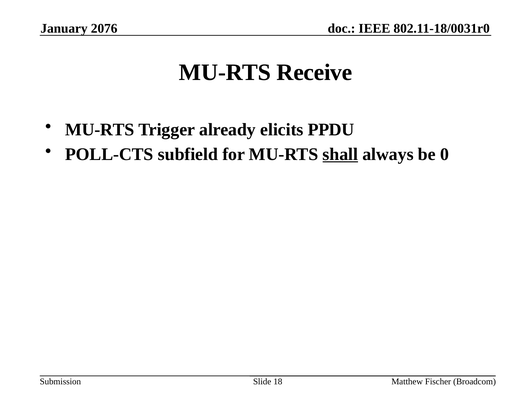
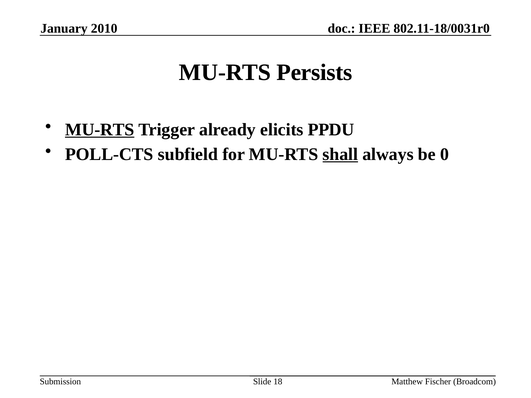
2076: 2076 -> 2010
Receive: Receive -> Persists
MU-RTS at (100, 130) underline: none -> present
